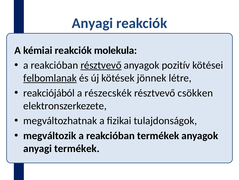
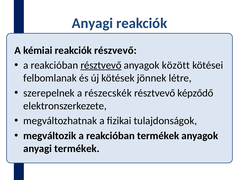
molekula: molekula -> részvevő
pozitív: pozitív -> között
felbomlanak underline: present -> none
reakciójából: reakciójából -> szerepelnek
csökken: csökken -> képződő
